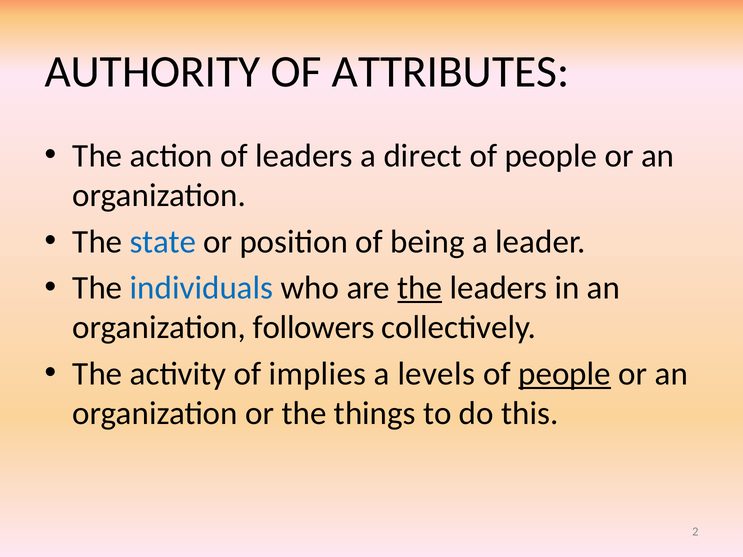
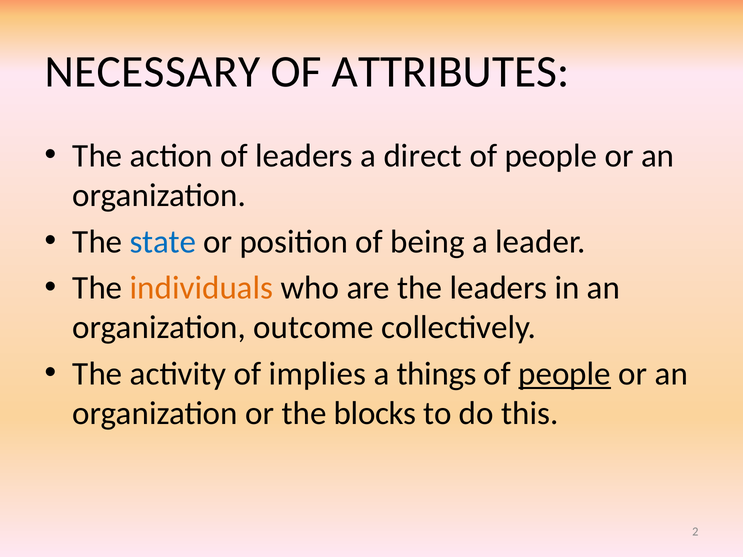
AUTHORITY: AUTHORITY -> NECESSARY
individuals colour: blue -> orange
the at (420, 288) underline: present -> none
followers: followers -> outcome
levels: levels -> things
things: things -> blocks
